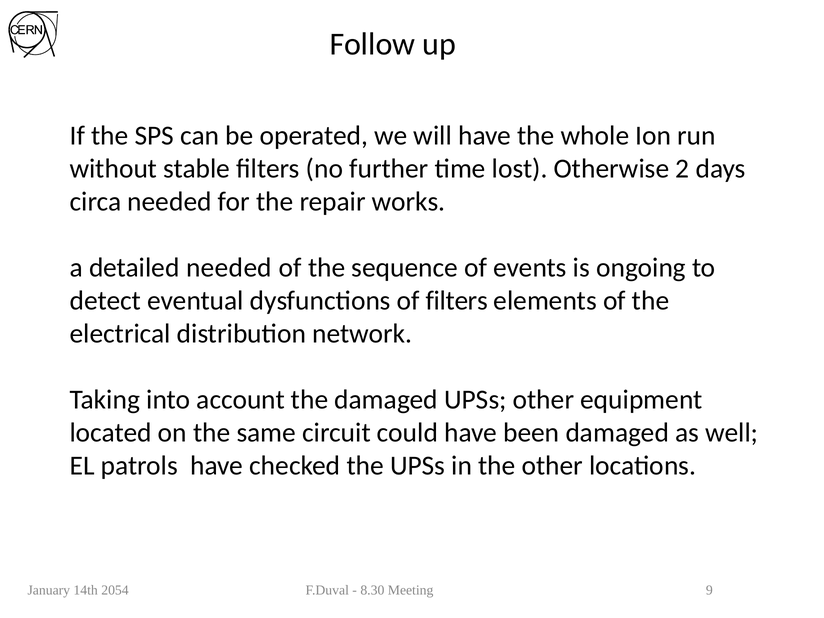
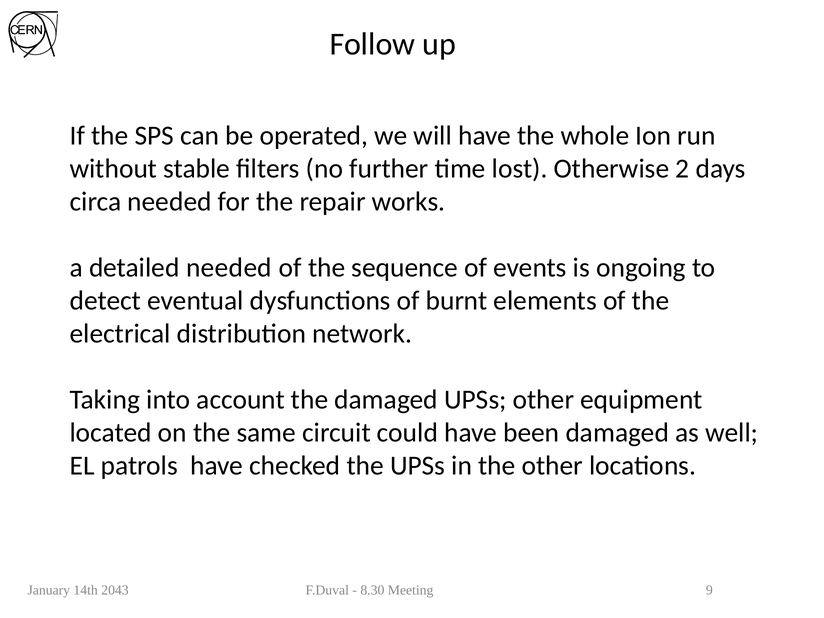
of filters: filters -> burnt
2054: 2054 -> 2043
